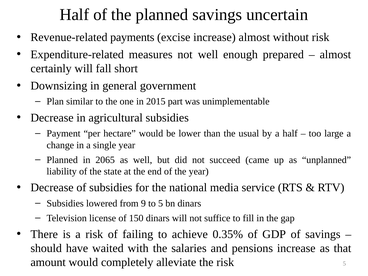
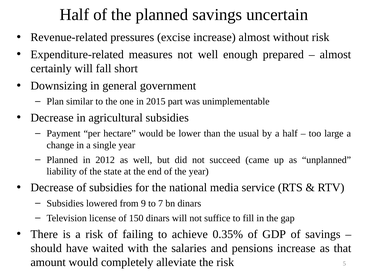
payments: payments -> pressures
2065: 2065 -> 2012
to 5: 5 -> 7
